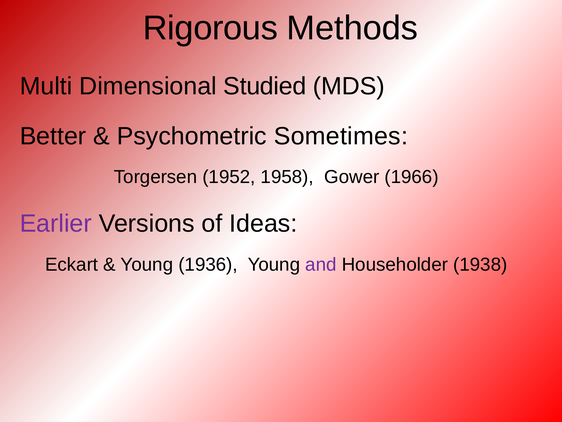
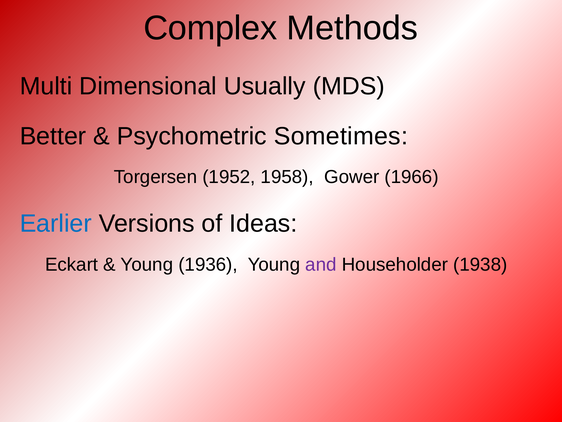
Rigorous: Rigorous -> Complex
Studied: Studied -> Usually
Earlier colour: purple -> blue
